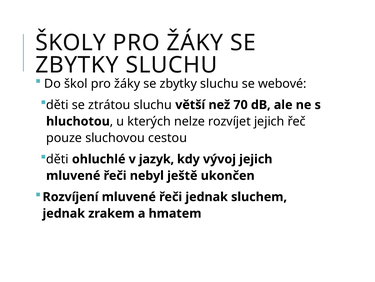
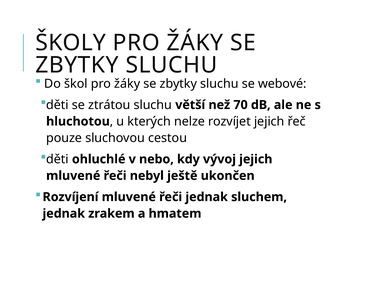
jazyk: jazyk -> nebo
